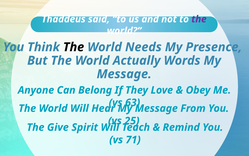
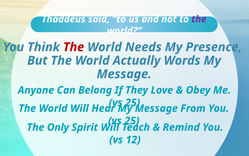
The at (74, 47) colour: black -> red
63 at (133, 102): 63 -> 25
Give: Give -> Only
71: 71 -> 12
